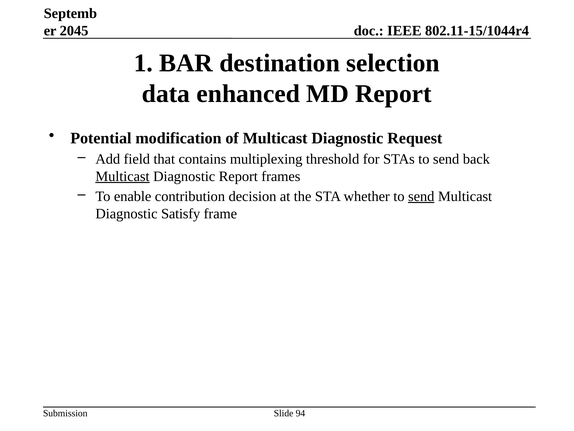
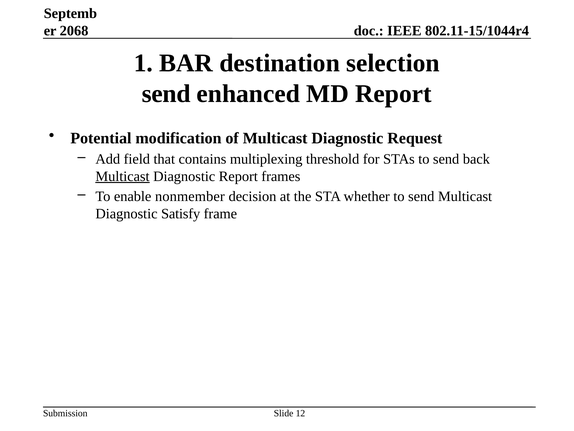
2045: 2045 -> 2068
data at (166, 94): data -> send
contribution: contribution -> nonmember
send at (421, 196) underline: present -> none
94: 94 -> 12
